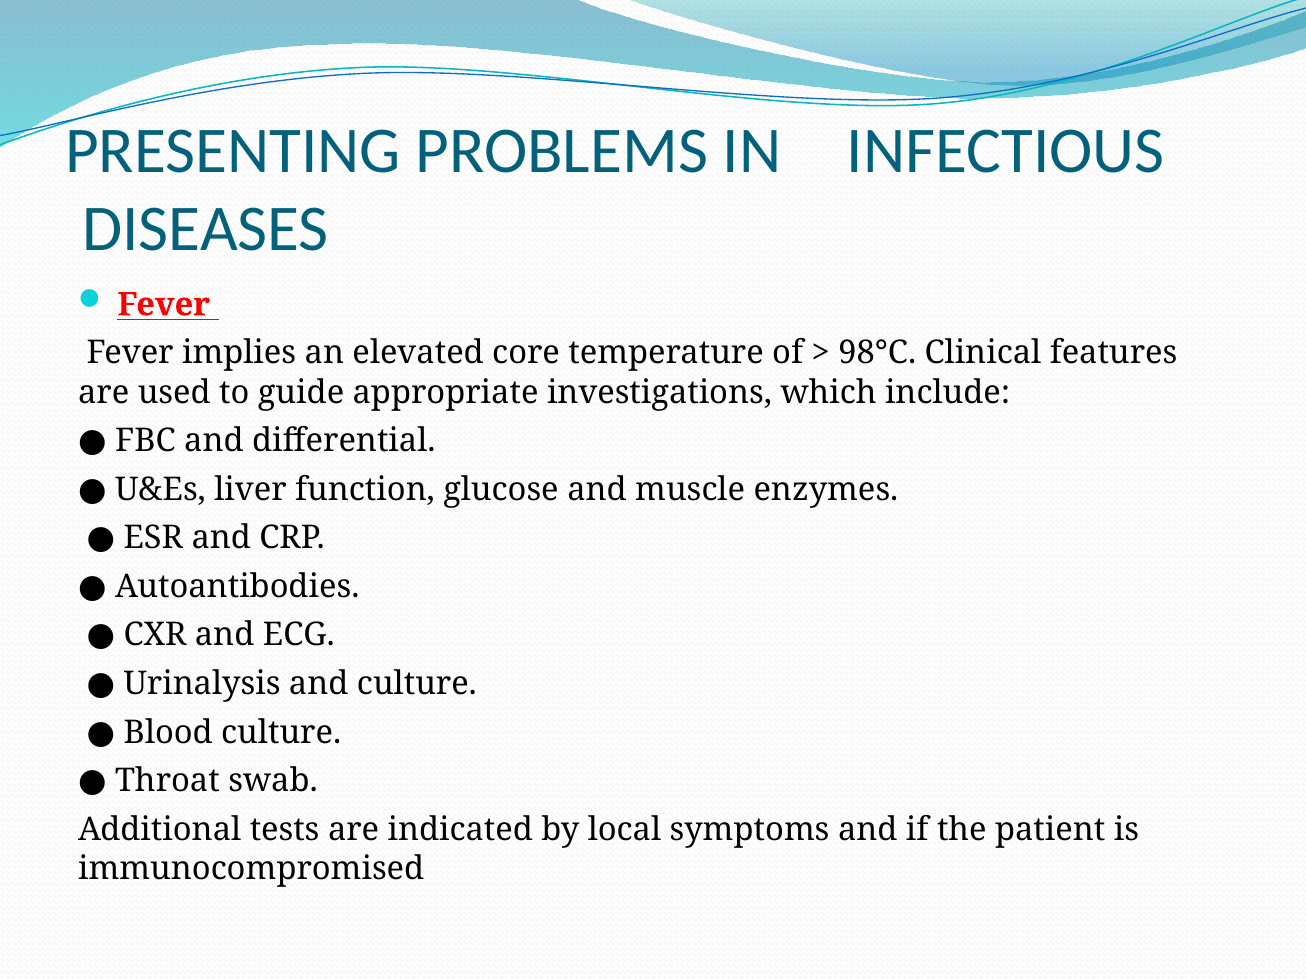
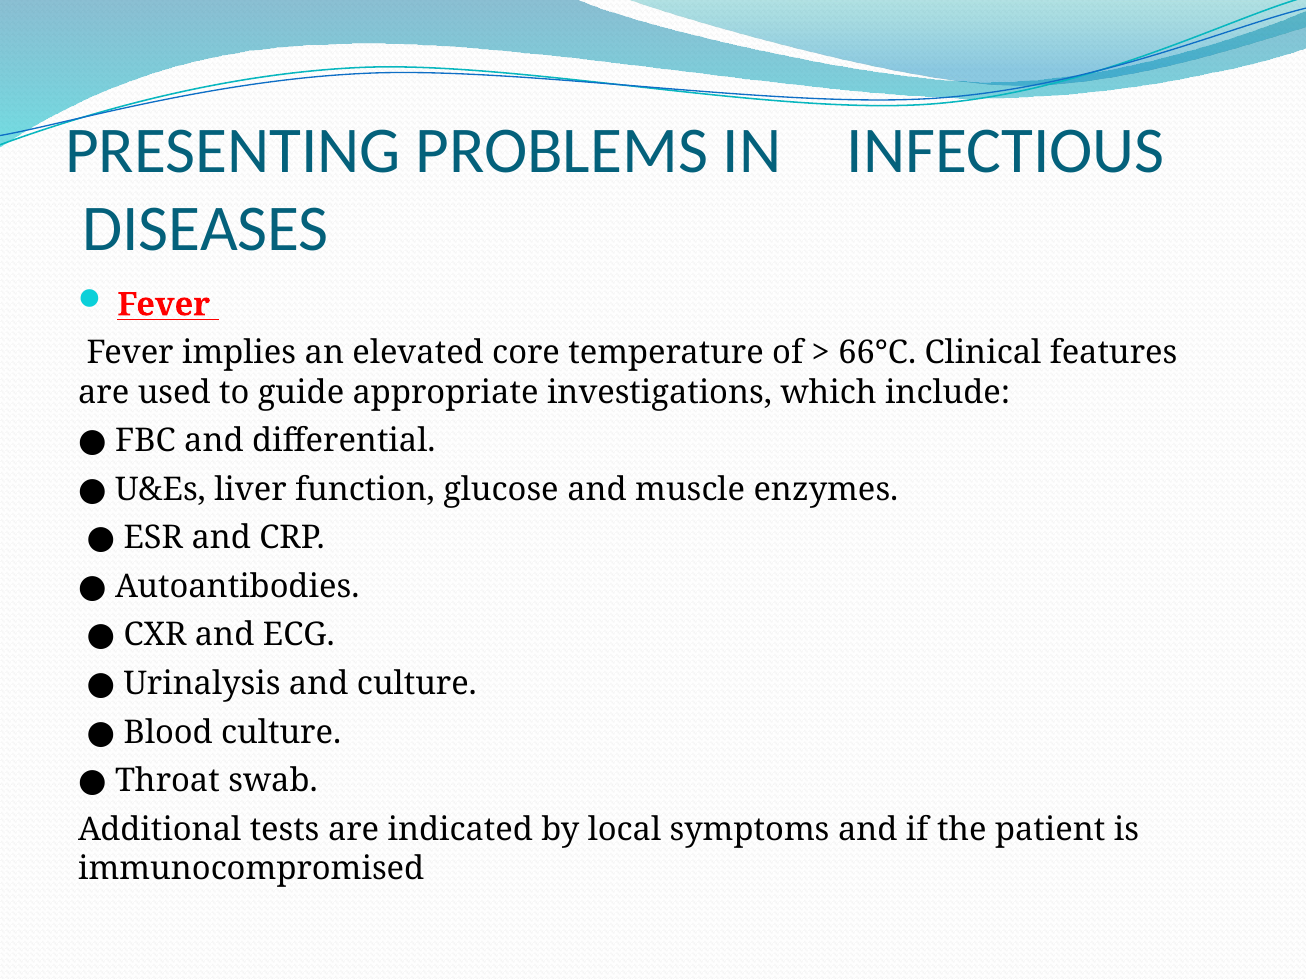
98°C: 98°C -> 66°C
